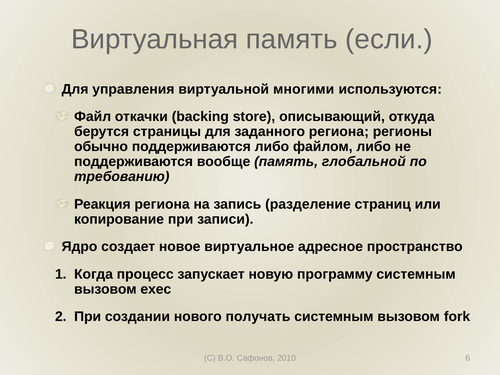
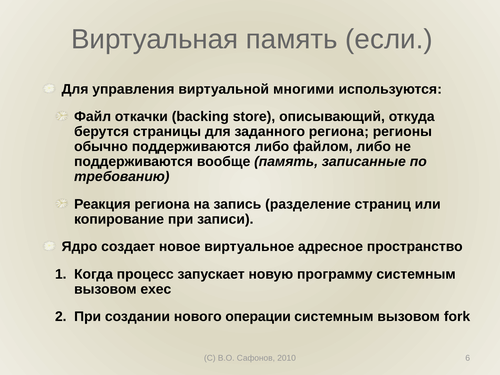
глобальной: глобальной -> записанные
получать: получать -> операции
